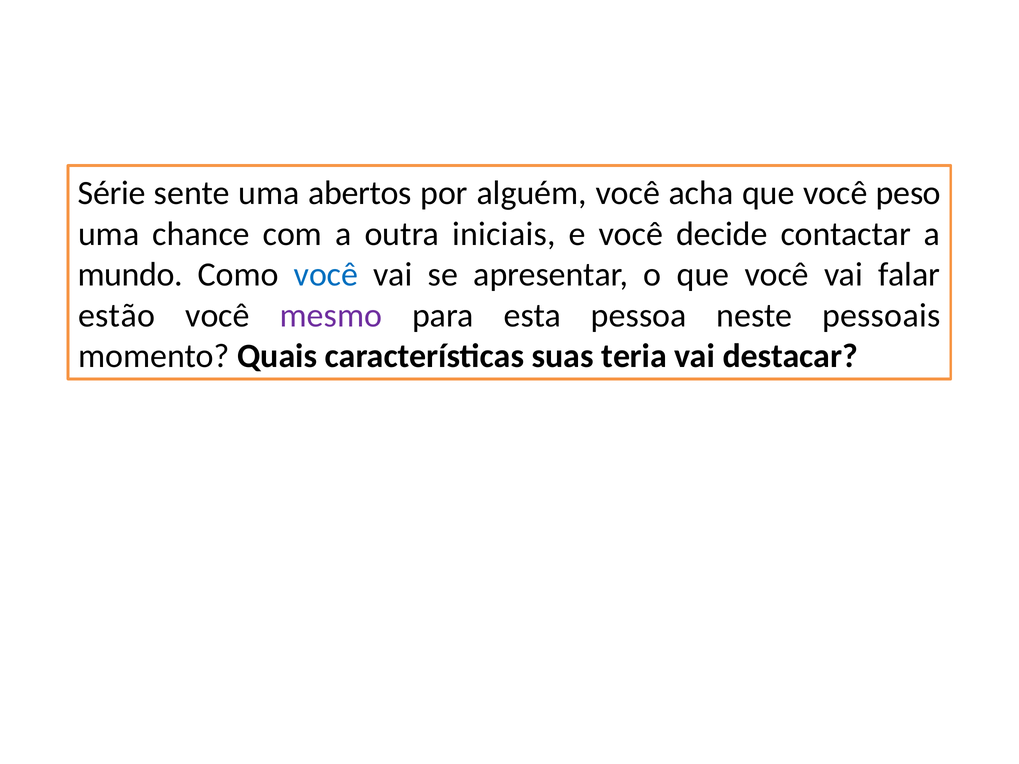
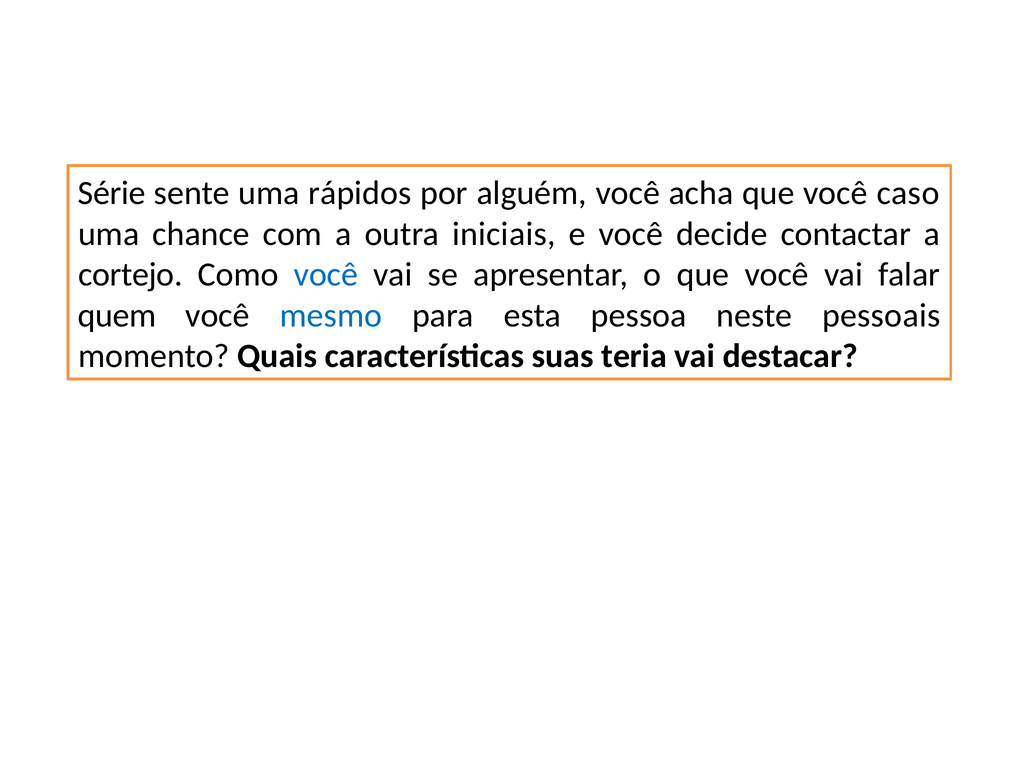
abertos: abertos -> rápidos
peso: peso -> caso
mundo: mundo -> cortejo
estão: estão -> quem
mesmo colour: purple -> blue
